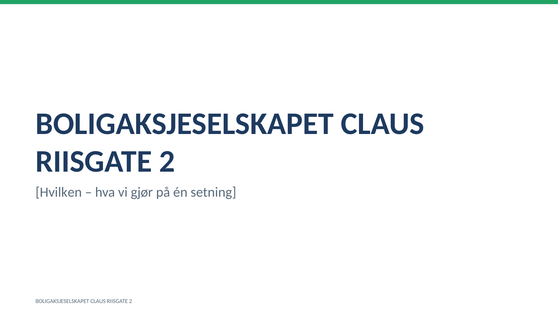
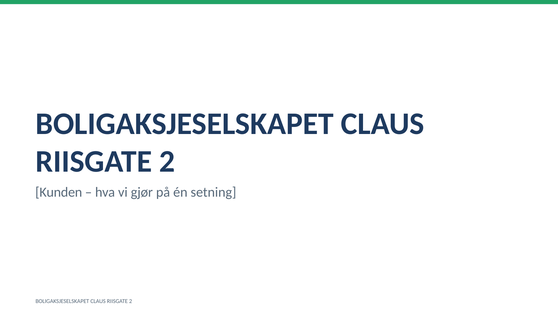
Hvilken: Hvilken -> Kunden
